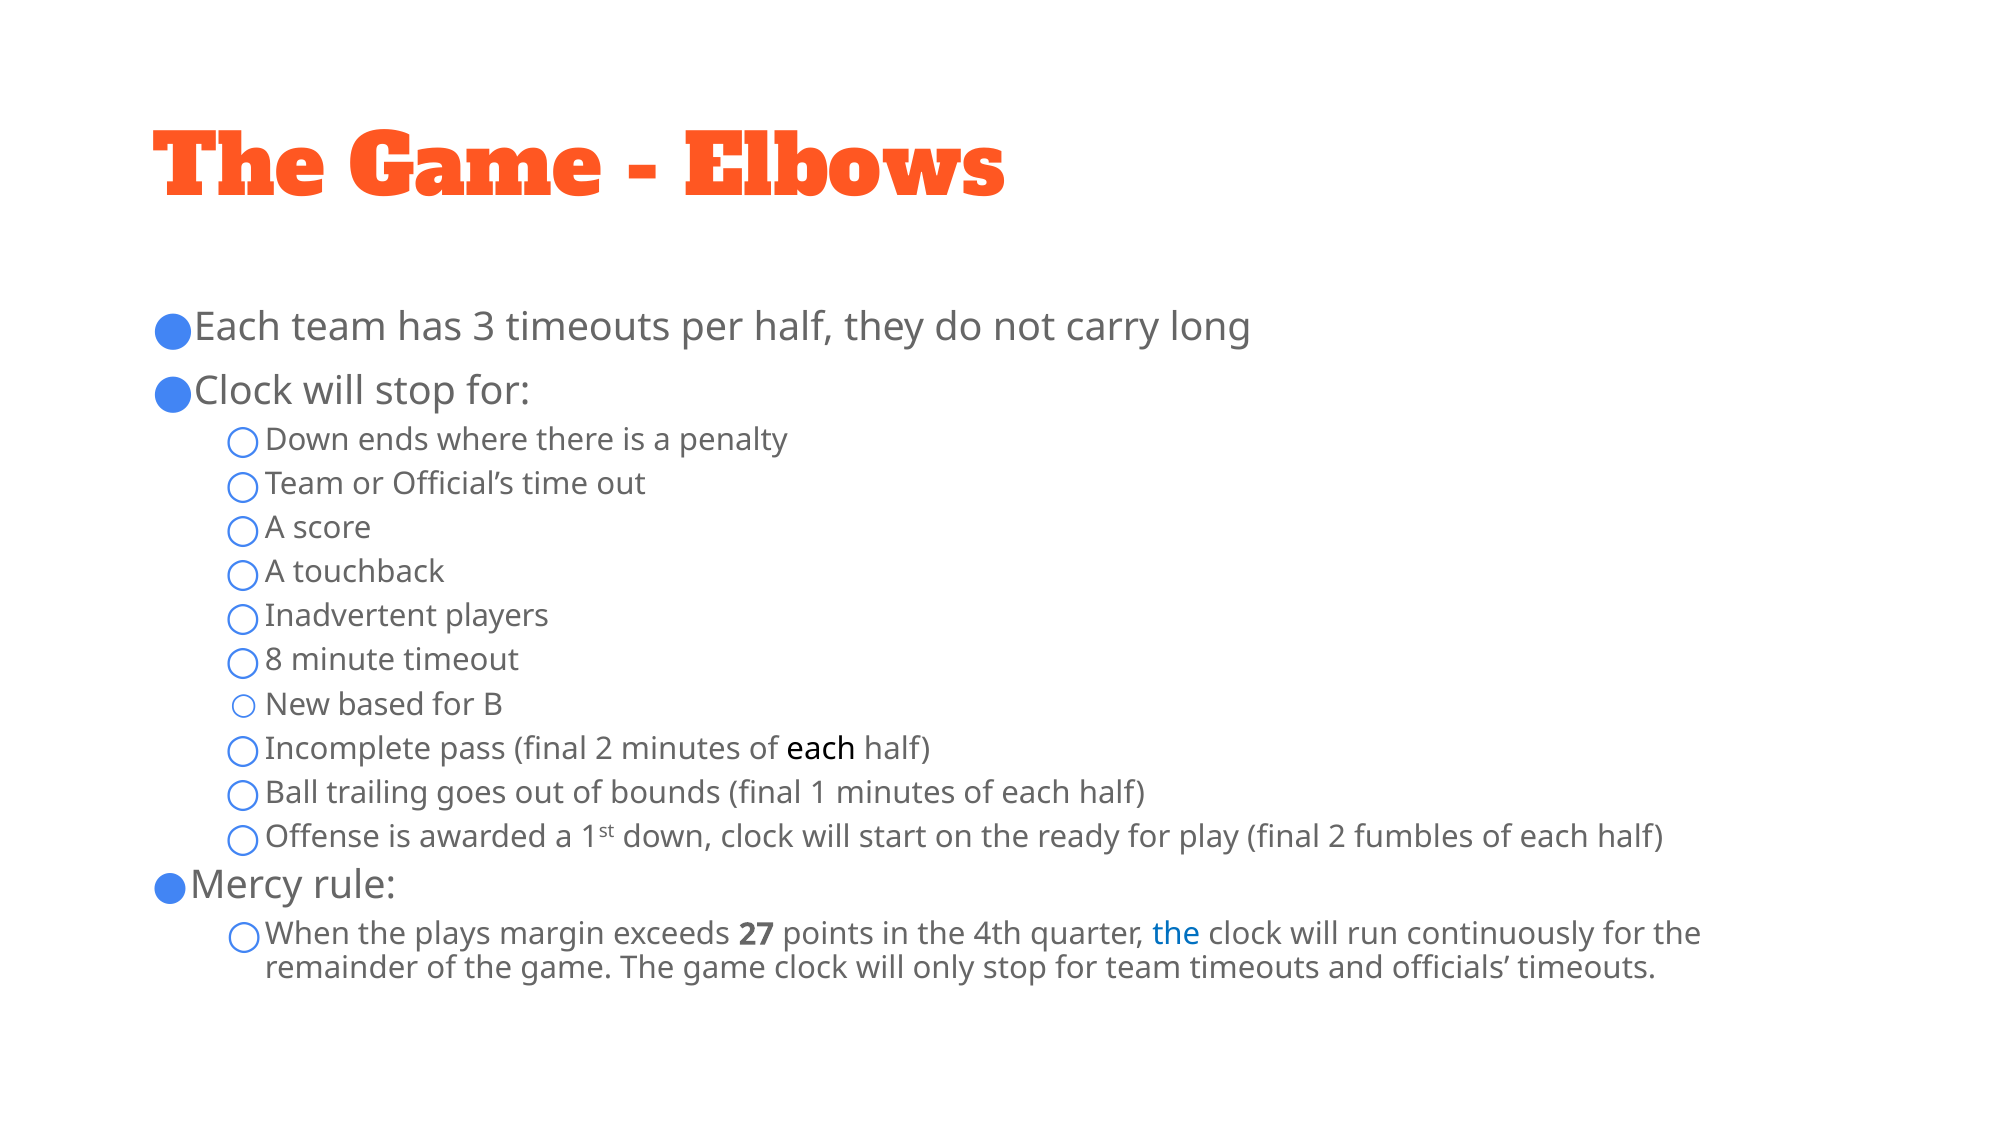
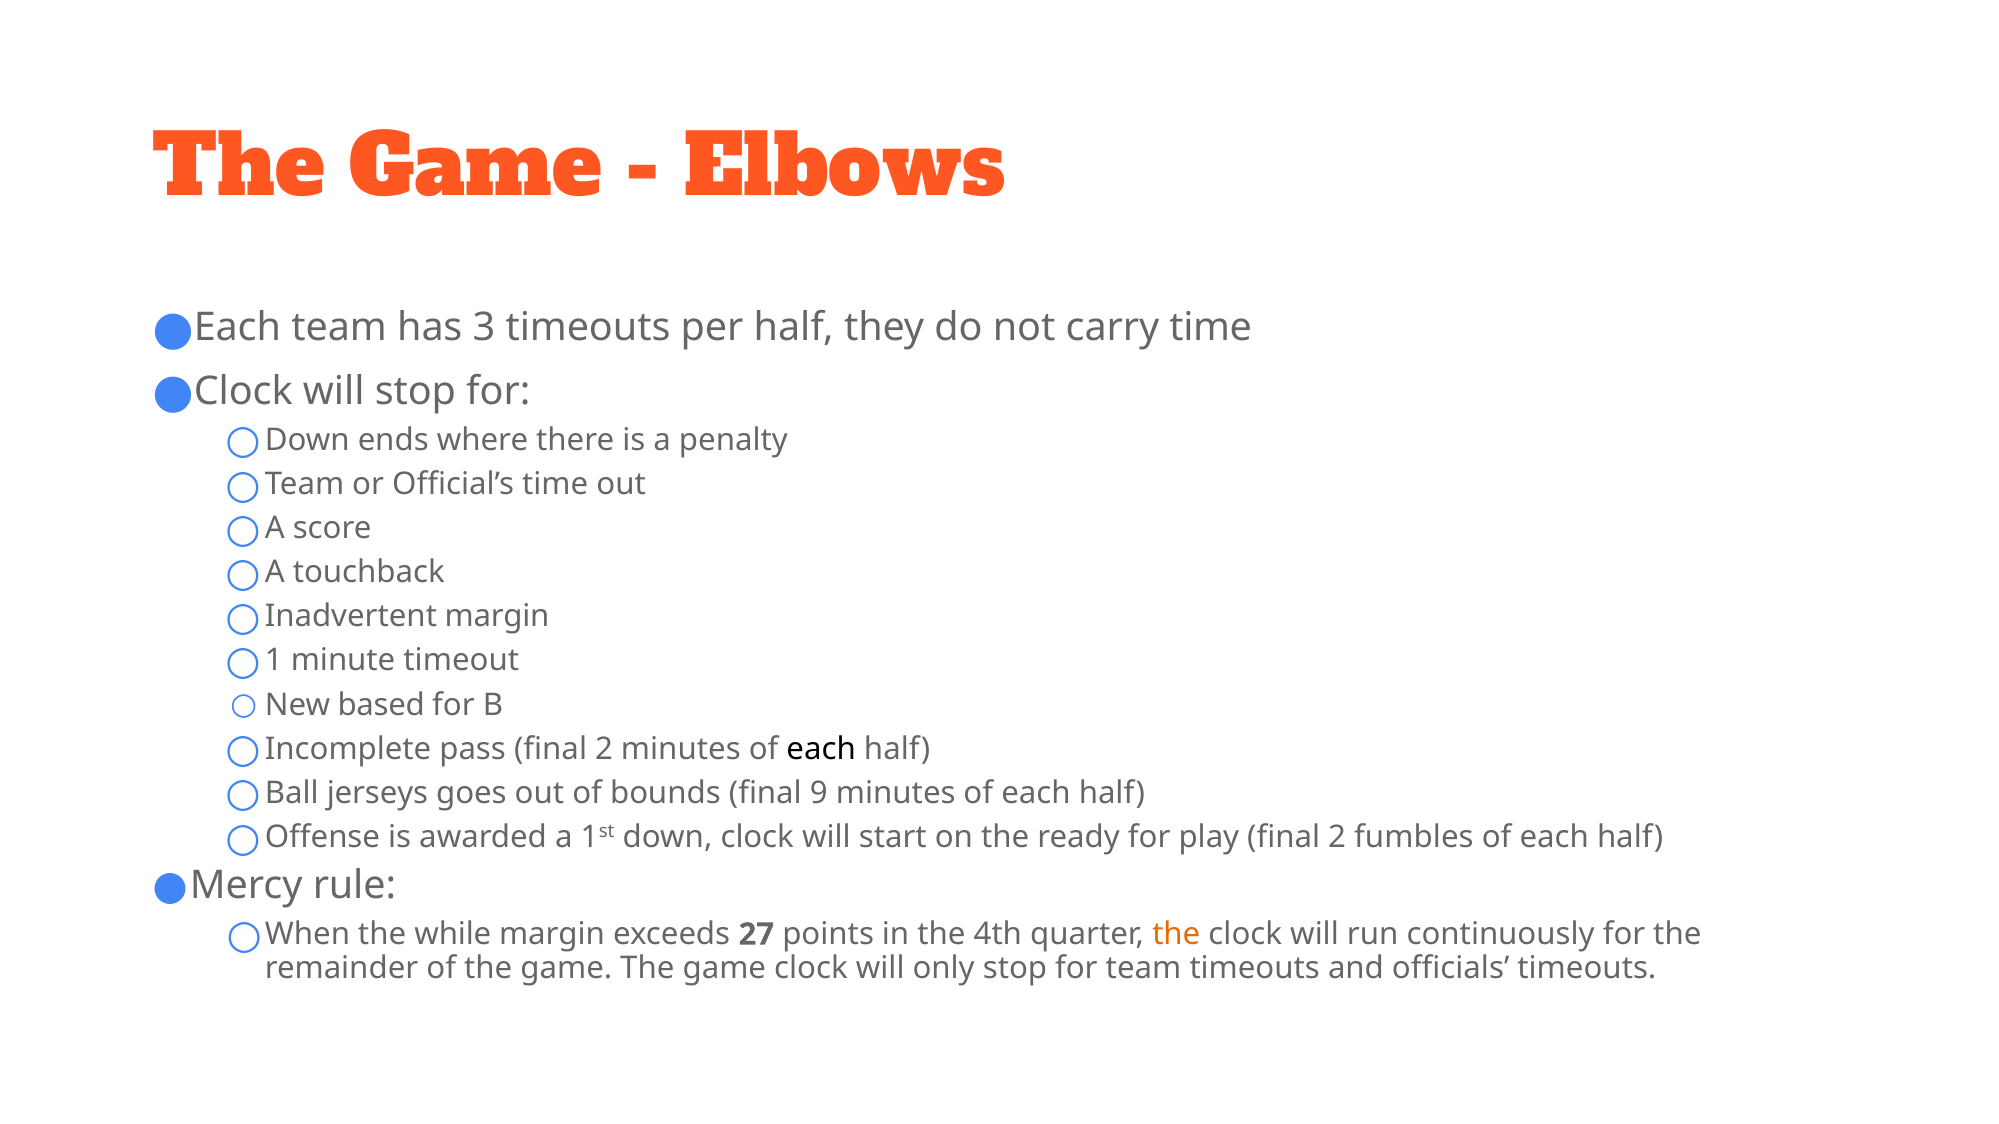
carry long: long -> time
Inadvertent players: players -> margin
8: 8 -> 1
trailing: trailing -> jerseys
1: 1 -> 9
plays: plays -> while
the at (1176, 935) colour: blue -> orange
